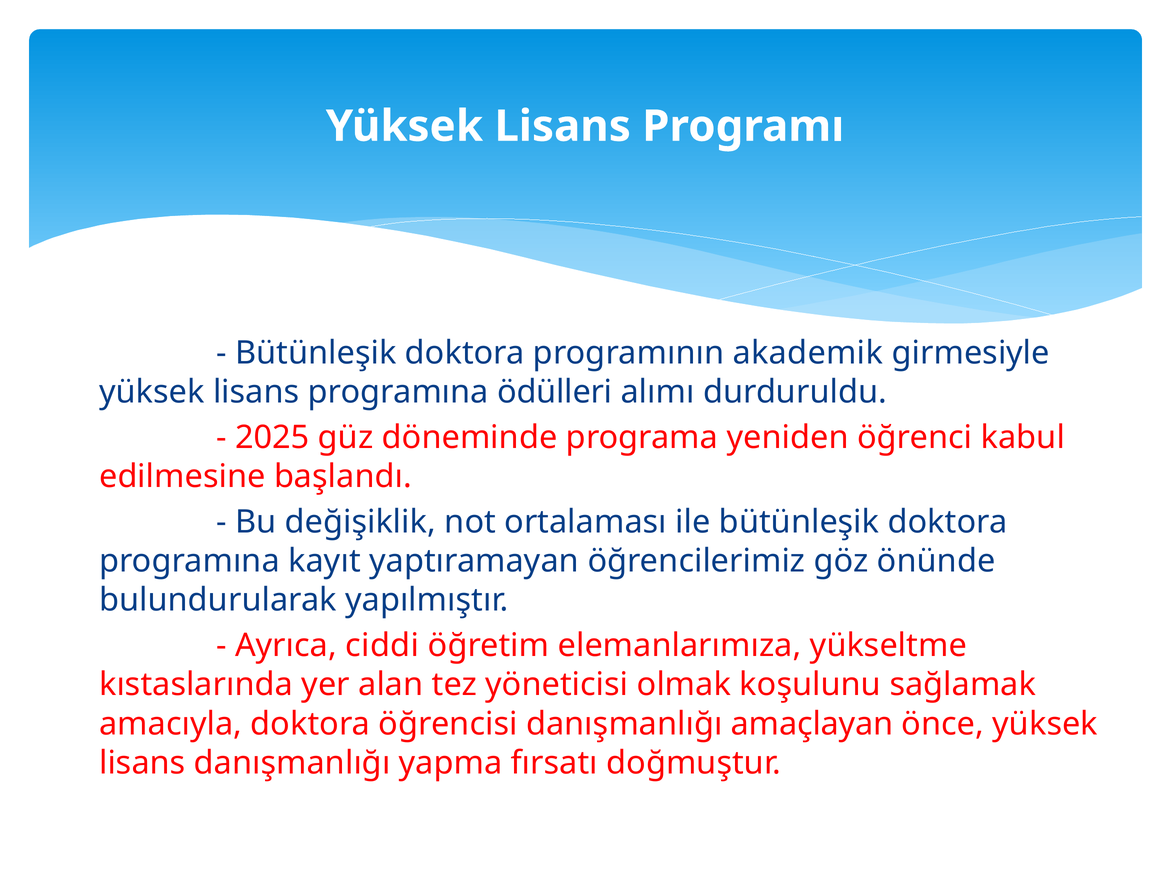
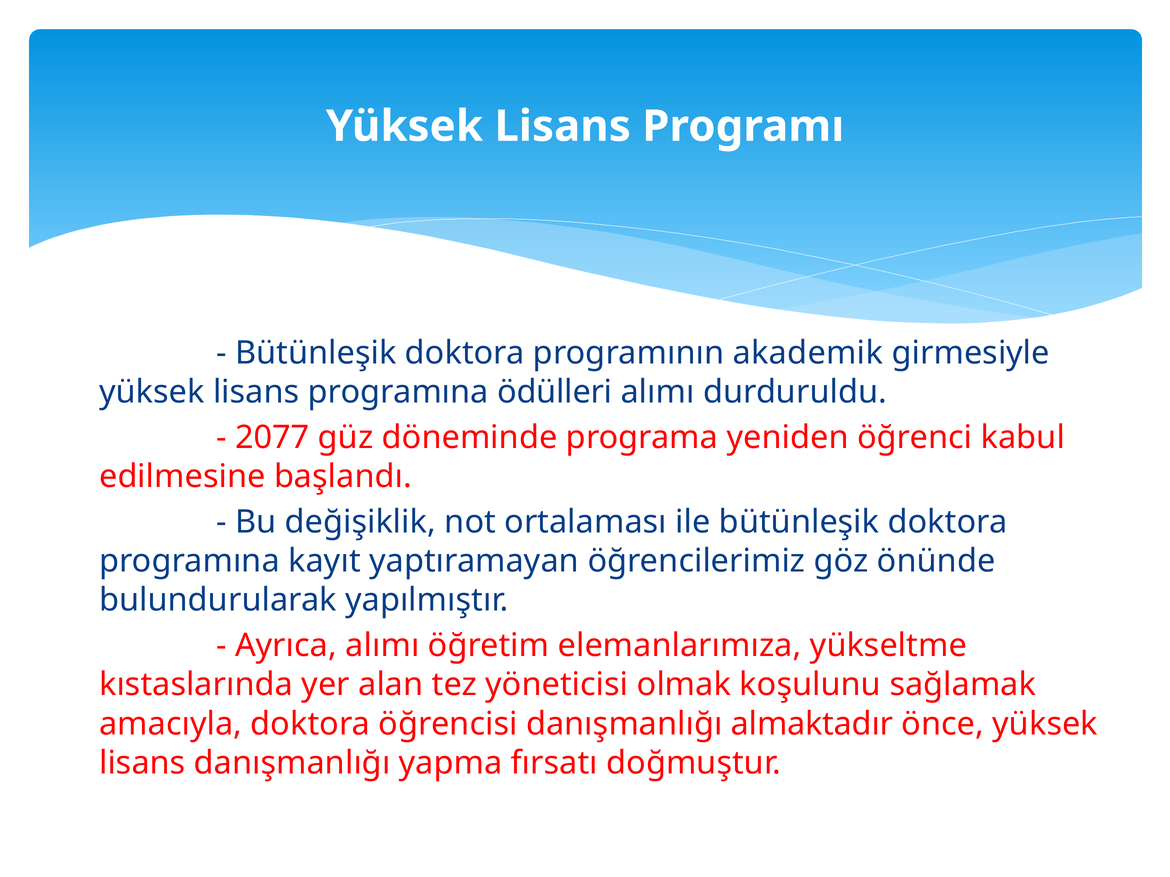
2025: 2025 -> 2077
Ayrıca ciddi: ciddi -> alımı
amaçlayan: amaçlayan -> almaktadır
